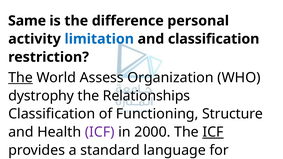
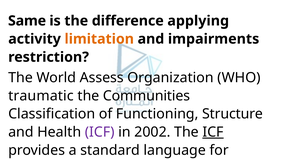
personal: personal -> applying
limitation colour: blue -> orange
and classification: classification -> impairments
The at (21, 78) underline: present -> none
dystrophy: dystrophy -> traumatic
Relationships: Relationships -> Communities
2000: 2000 -> 2002
